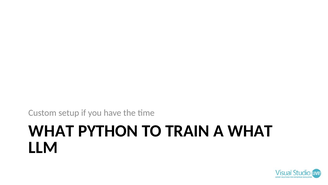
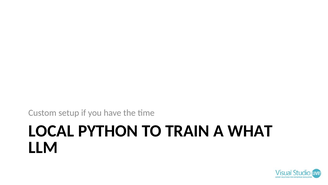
WHAT at (51, 131): WHAT -> LOCAL
